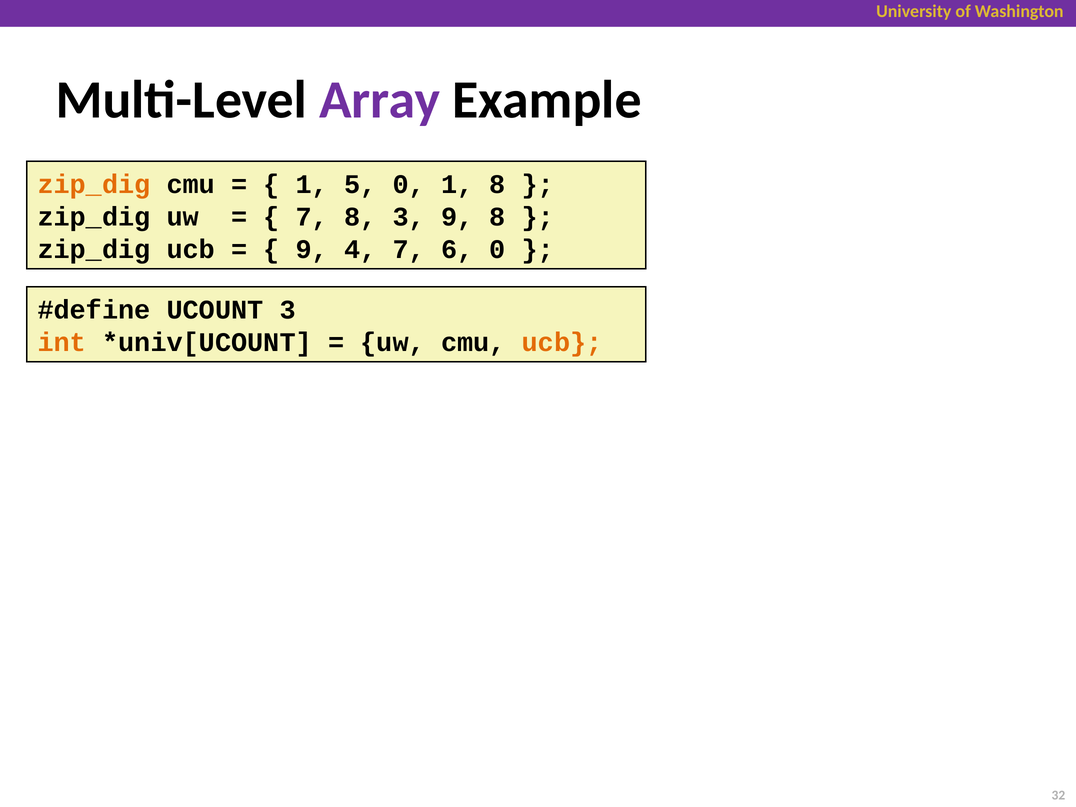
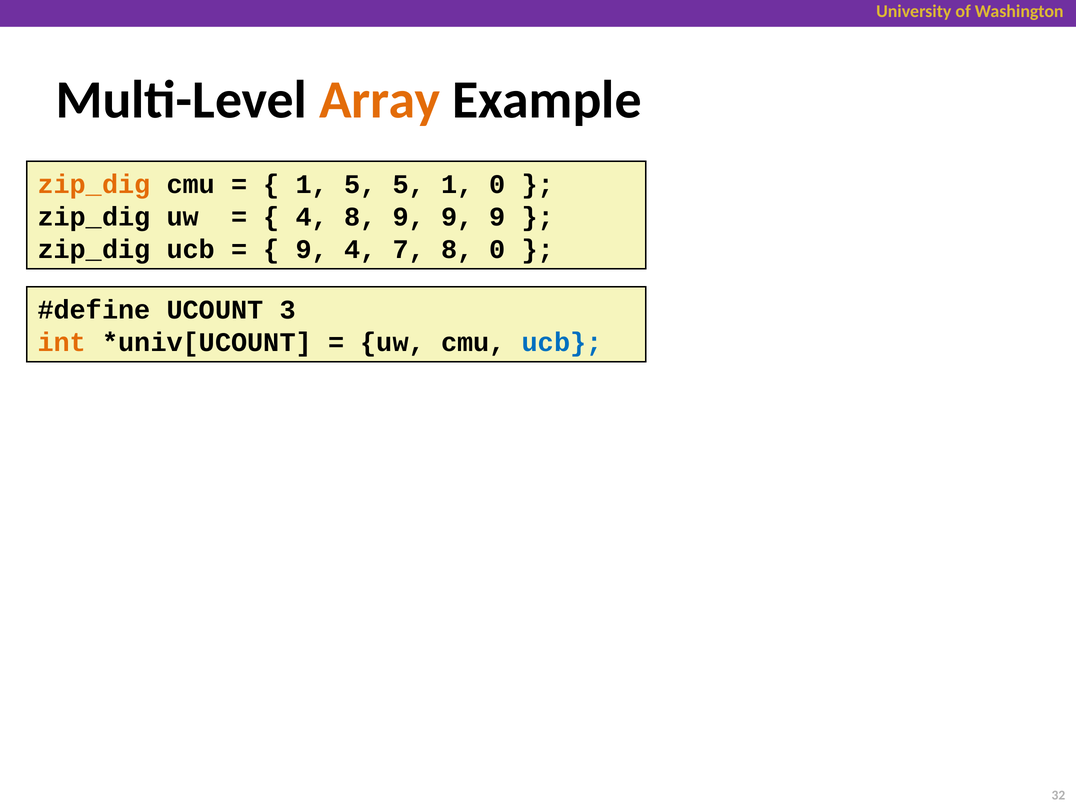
Array colour: purple -> orange
5 0: 0 -> 5
1 8: 8 -> 0
7 at (312, 217): 7 -> 4
8 3: 3 -> 9
8 at (498, 217): 8 -> 9
7 6: 6 -> 8
ucb at (562, 342) colour: orange -> blue
